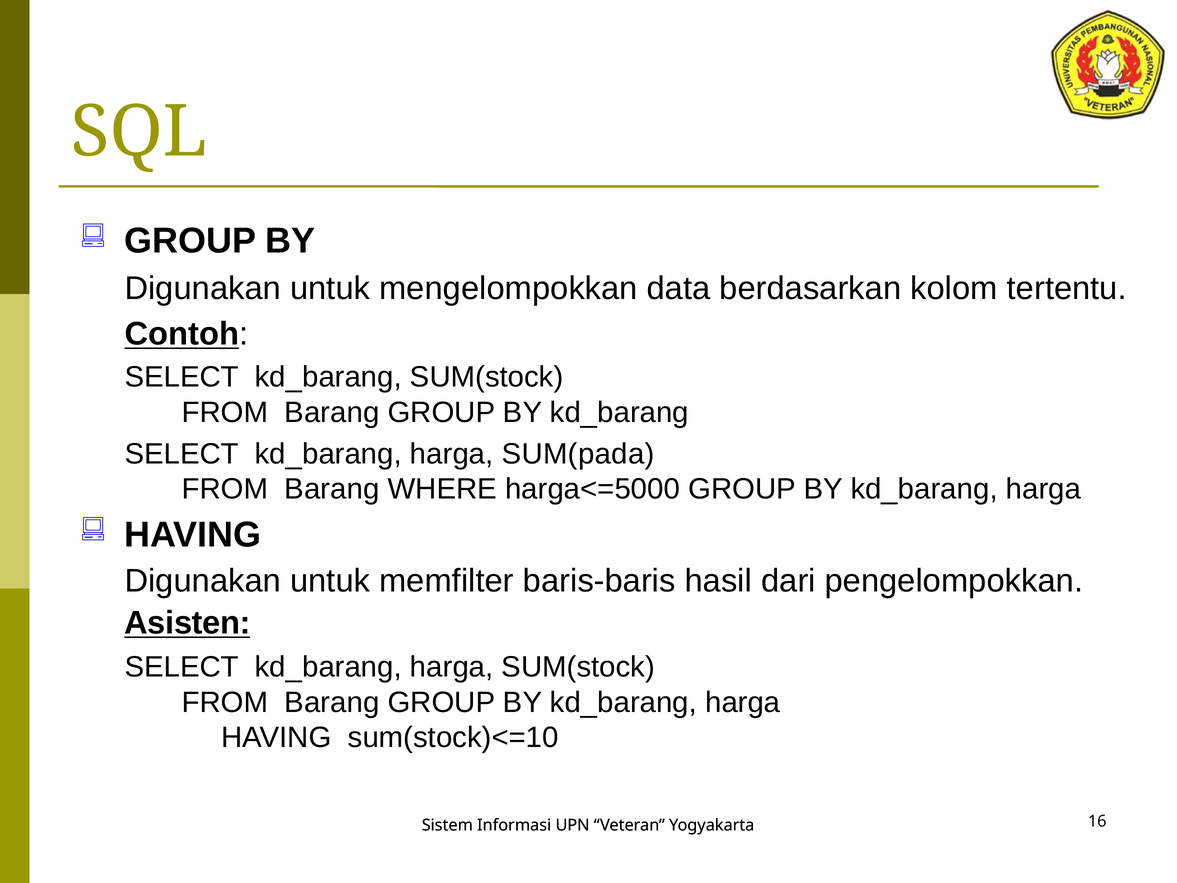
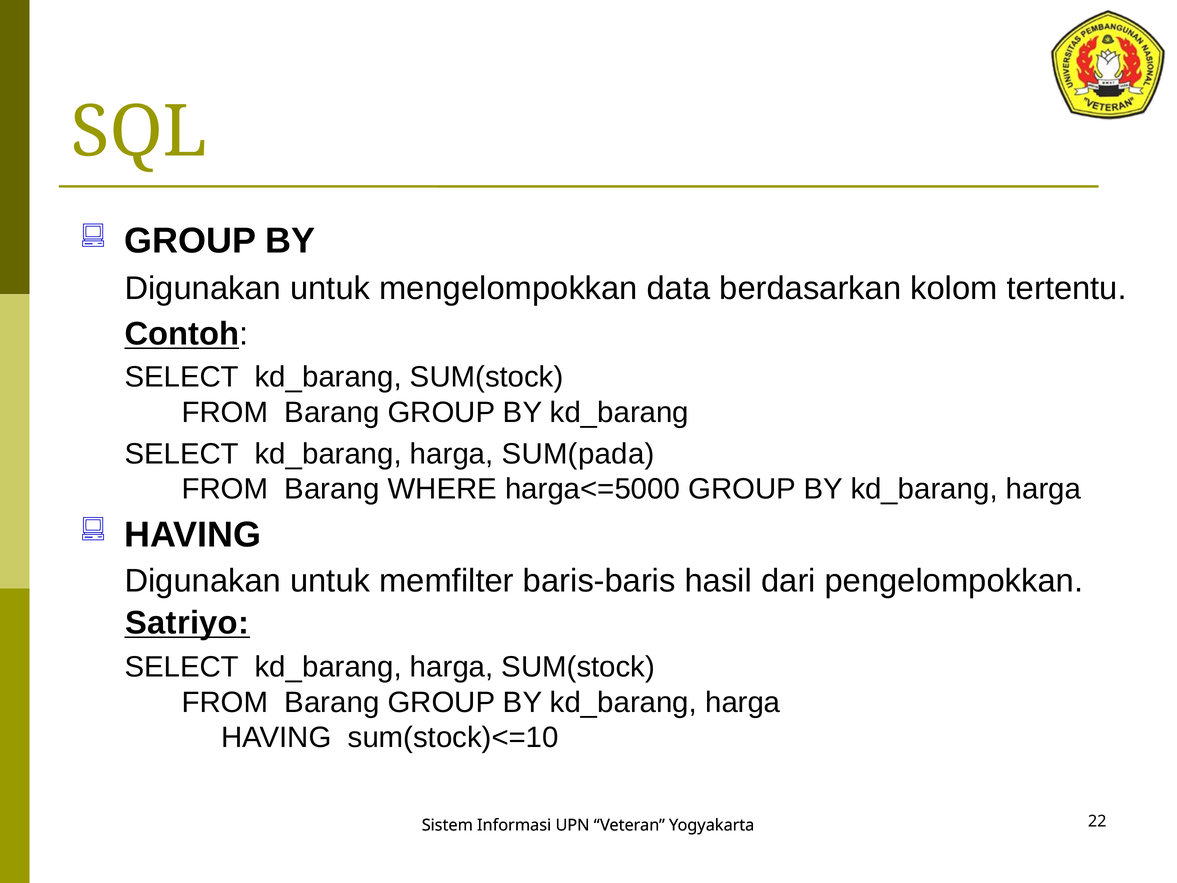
Asisten: Asisten -> Satriyo
16: 16 -> 22
